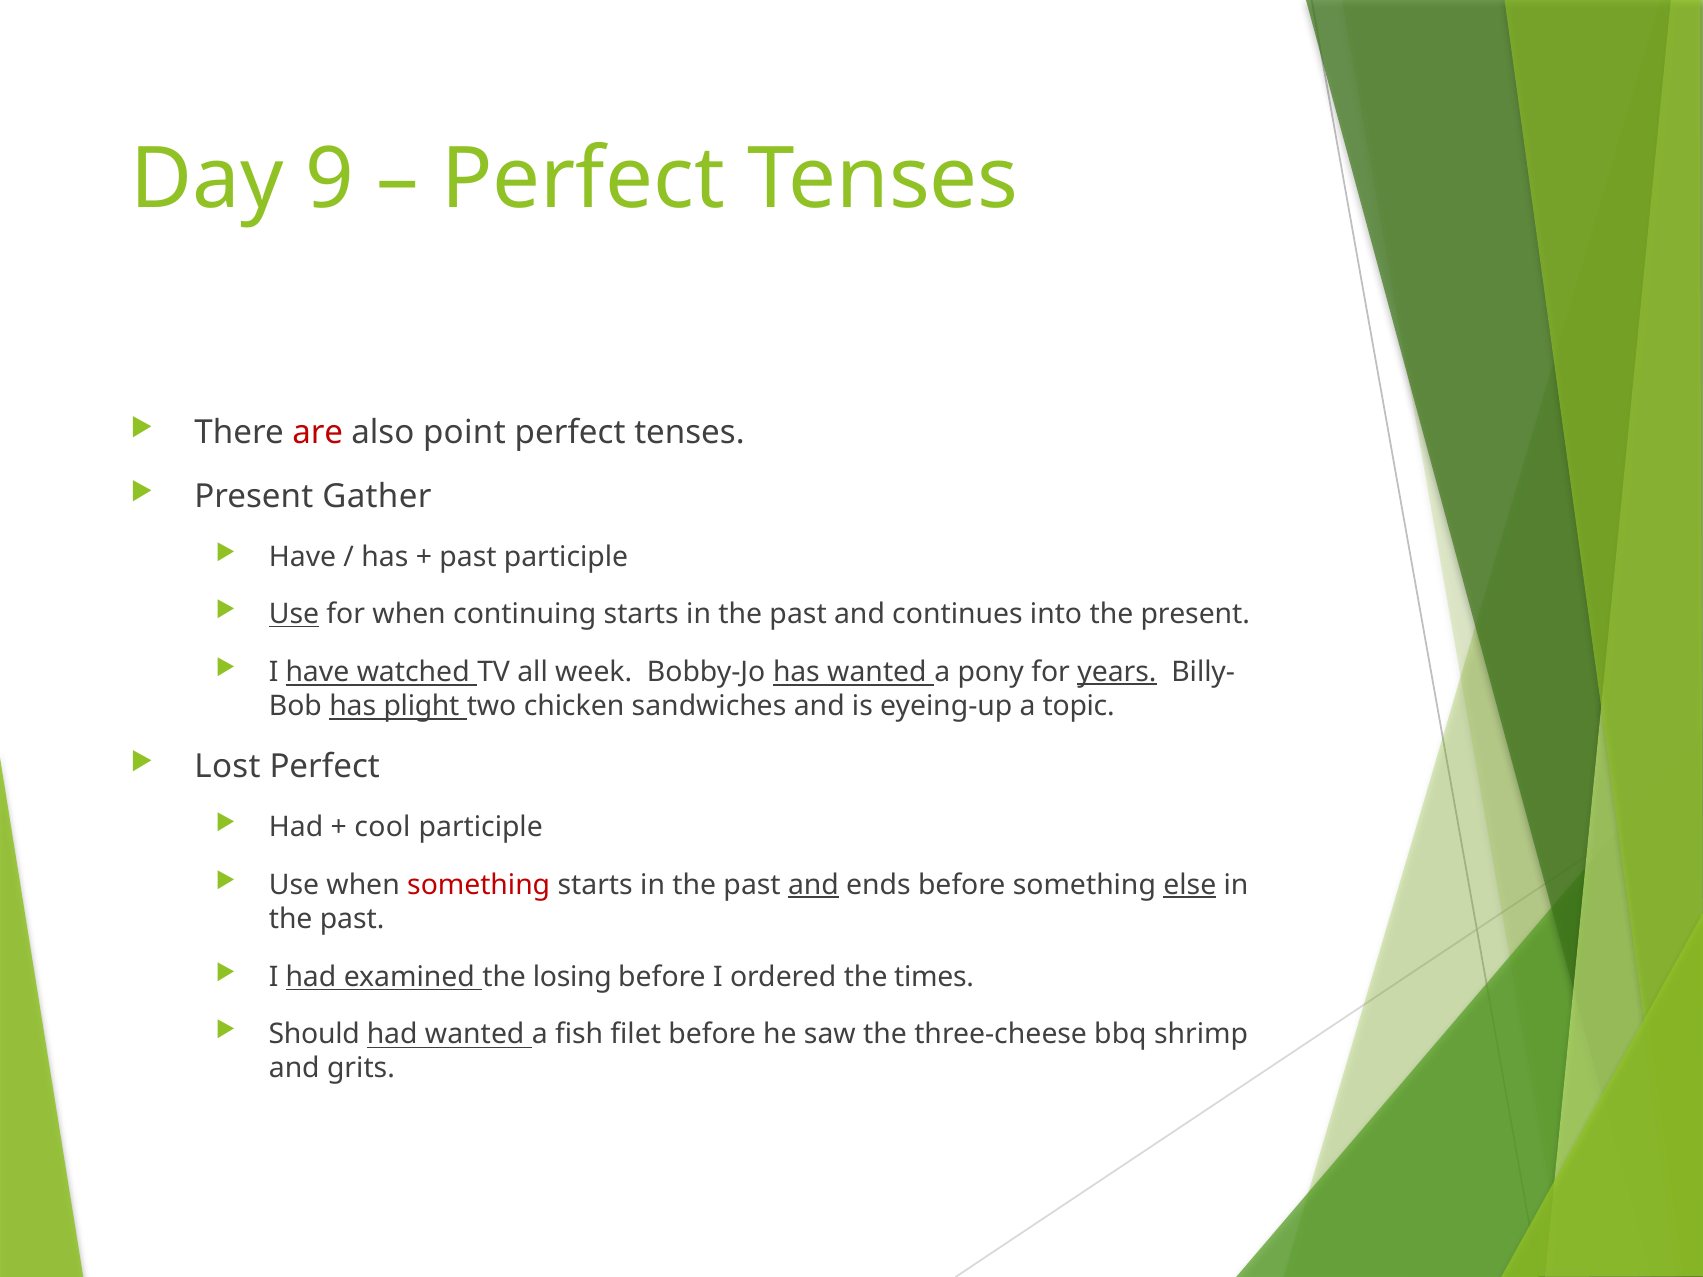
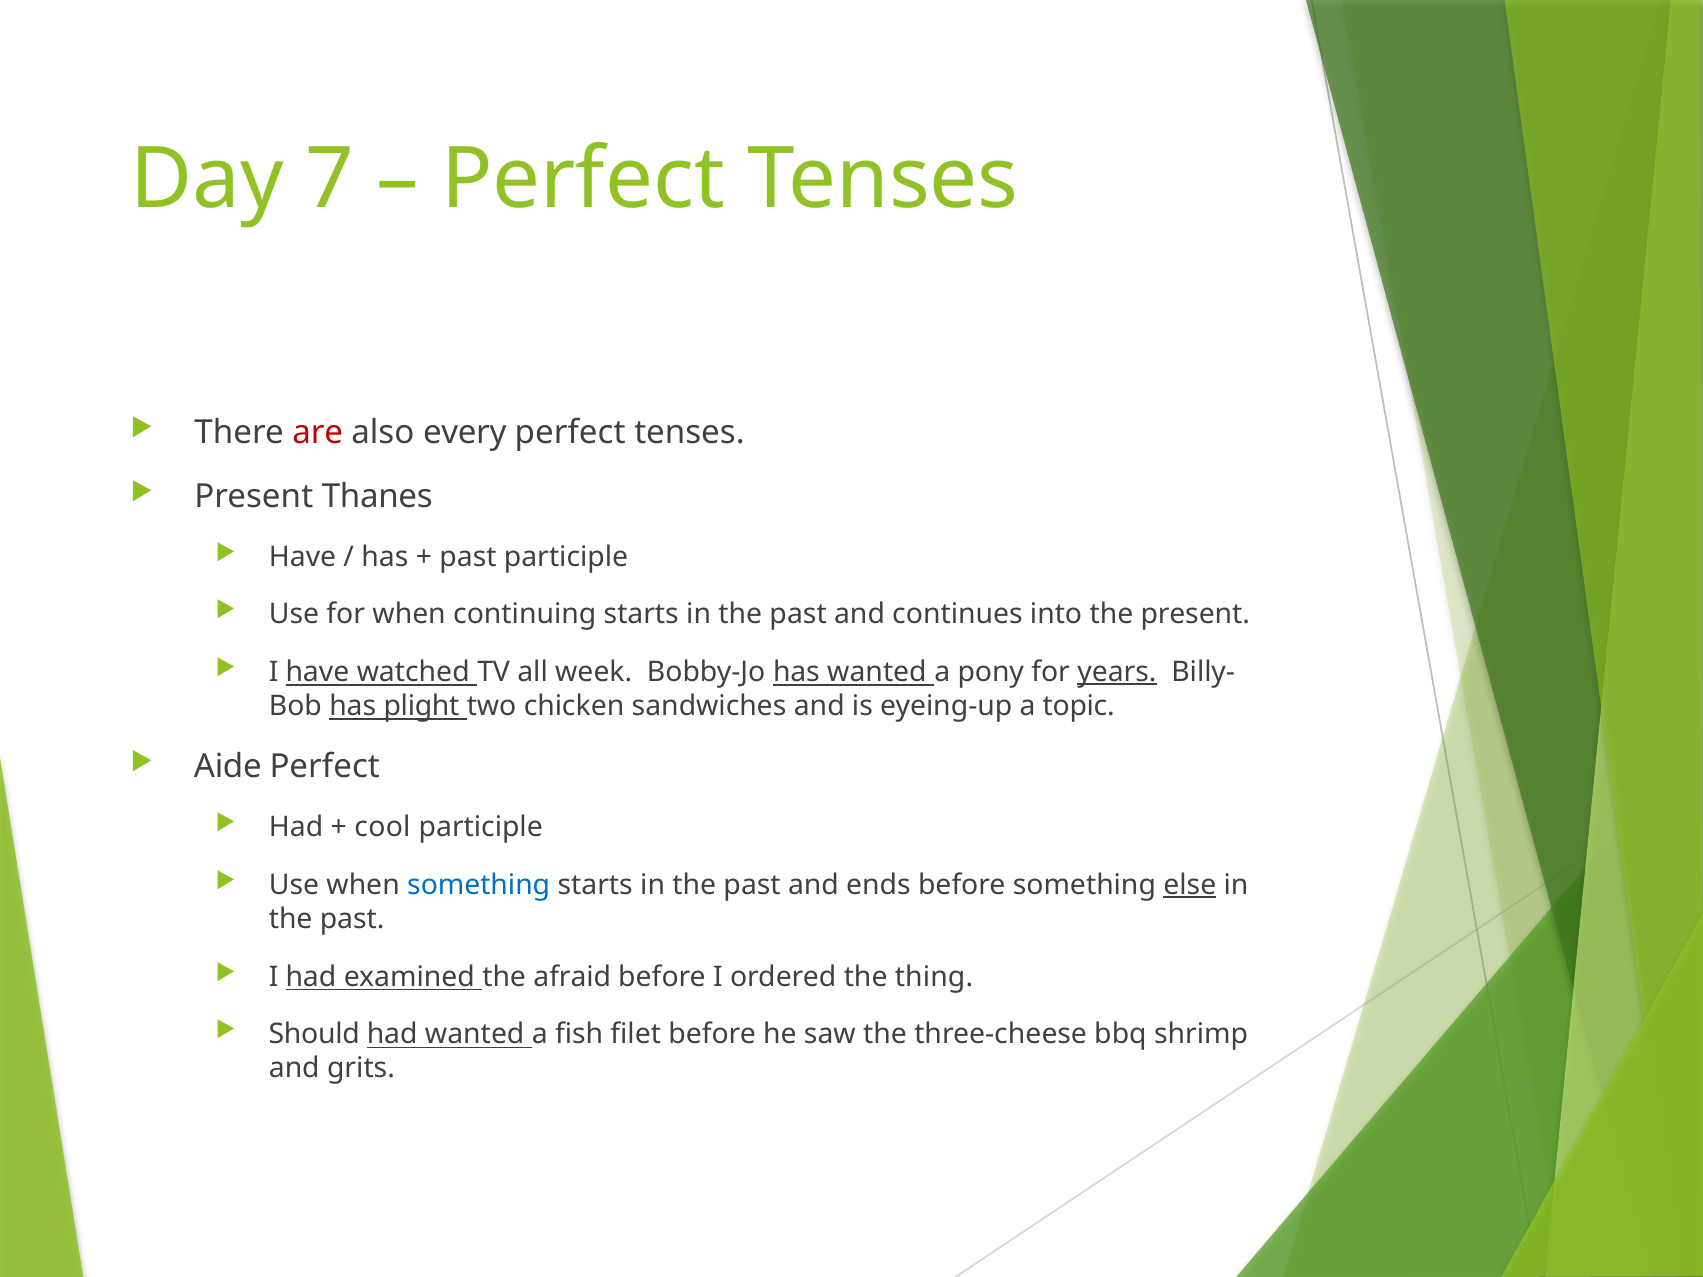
9: 9 -> 7
point: point -> every
Gather: Gather -> Thanes
Use at (294, 615) underline: present -> none
Lost: Lost -> Aide
something at (479, 885) colour: red -> blue
and at (813, 885) underline: present -> none
losing: losing -> afraid
times: times -> thing
